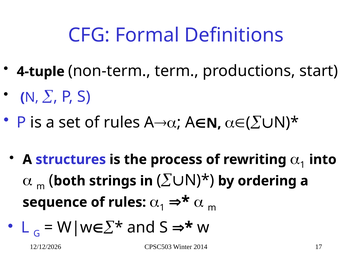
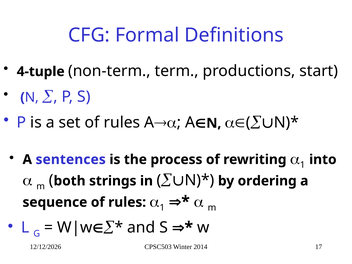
structures: structures -> sentences
